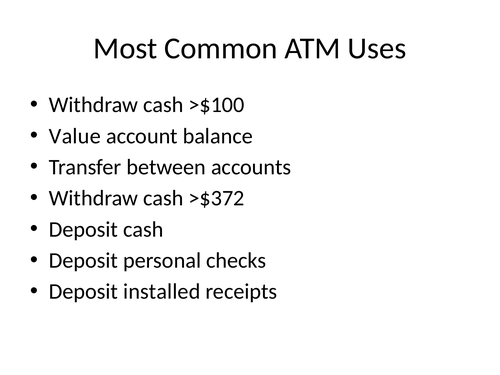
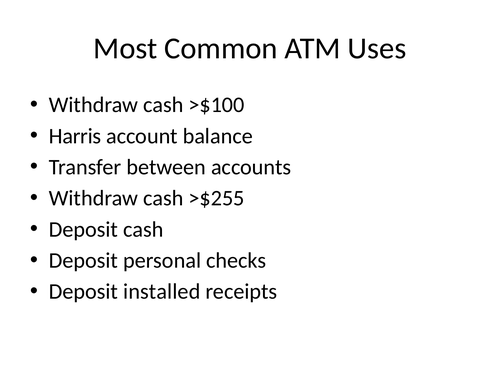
Value: Value -> Harris
>$372: >$372 -> >$255
